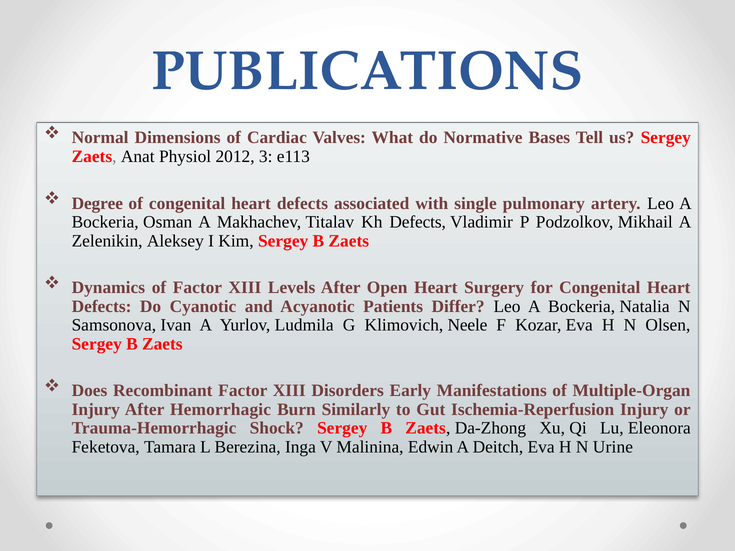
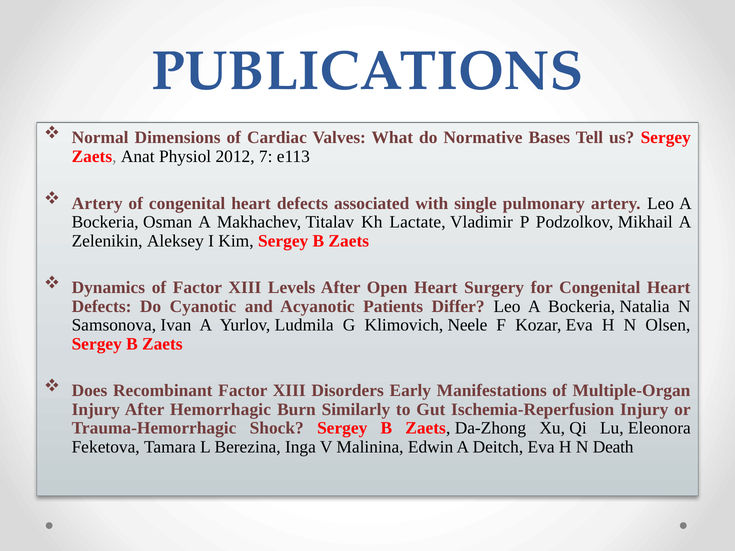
3: 3 -> 7
Degree at (97, 203): Degree -> Artery
Kh Defects: Defects -> Lactate
Urine: Urine -> Death
